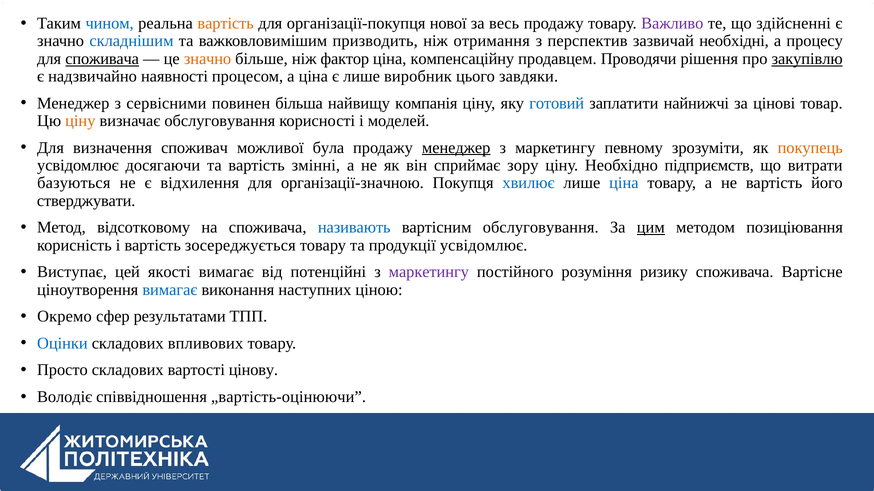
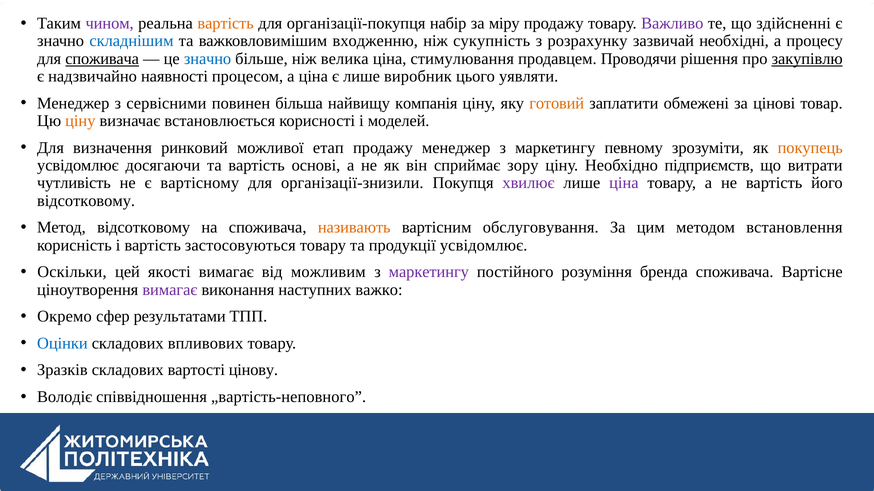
чином colour: blue -> purple
нової: нової -> набір
весь: весь -> міру
призводить: призводить -> входженню
отримання: отримання -> сукупність
перспектив: перспектив -> розрахунку
значно at (208, 59) colour: orange -> blue
фактор: фактор -> велика
компенсаційну: компенсаційну -> стимулювання
завдяки: завдяки -> уявляти
готовий colour: blue -> orange
найнижчі: найнижчі -> обмежені
визначає обслуговування: обслуговування -> встановлюється
споживач: споживач -> ринковий
була: була -> етап
менеджер at (456, 148) underline: present -> none
змінні: змінні -> основі
базуються: базуються -> чутливість
відхилення: відхилення -> вартісному
організації-значною: організації-значною -> організації-знизили
хвилює colour: blue -> purple
ціна at (624, 183) colour: blue -> purple
стверджувати at (86, 201): стверджувати -> відсотковому
називають colour: blue -> orange
цим underline: present -> none
позиціювання: позиціювання -> встановлення
зосереджується: зосереджується -> застосовуються
Виступає: Виступає -> Оскільки
потенційні: потенційні -> можливим
ризику: ризику -> бренда
вимагає at (170, 290) colour: blue -> purple
ціною: ціною -> важко
Просто: Просто -> Зразків
„вартість-оцінюючи: „вартість-оцінюючи -> „вартість-неповного
